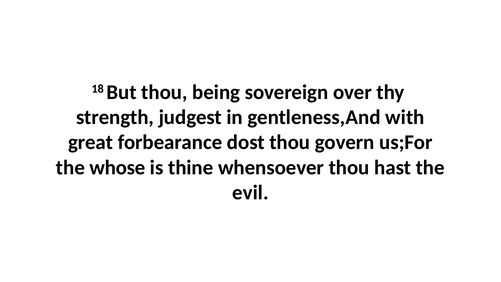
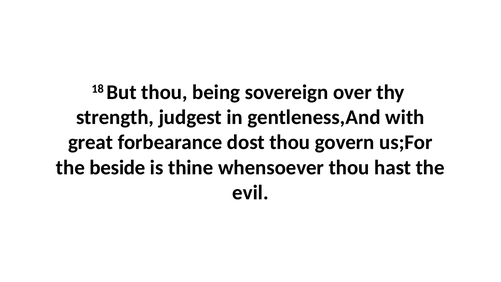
whose: whose -> beside
